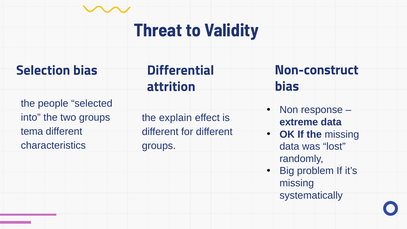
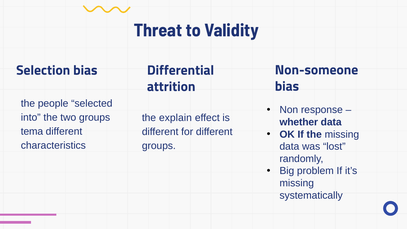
Non-construct: Non-construct -> Non-someone
extreme: extreme -> whether
